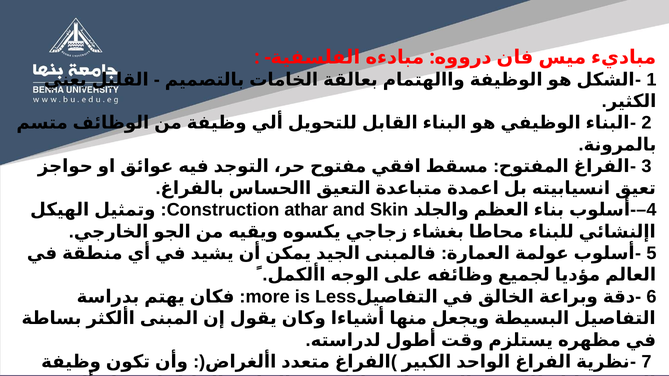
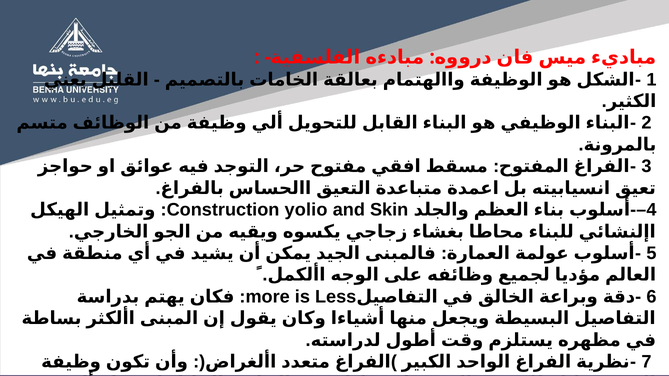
athar: athar -> yolio
